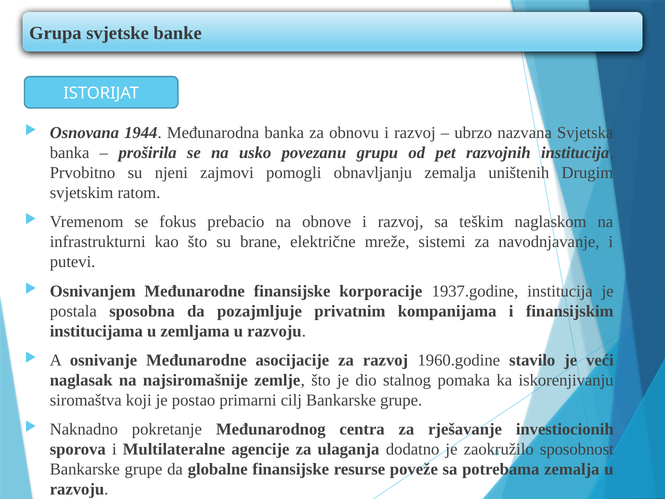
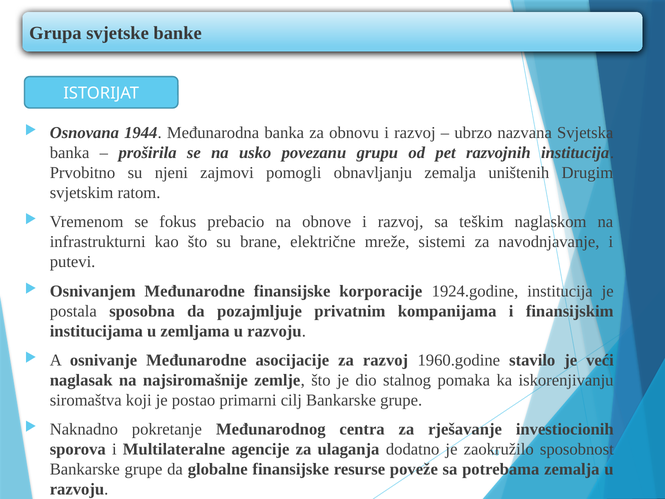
1937.godine: 1937.godine -> 1924.godine
